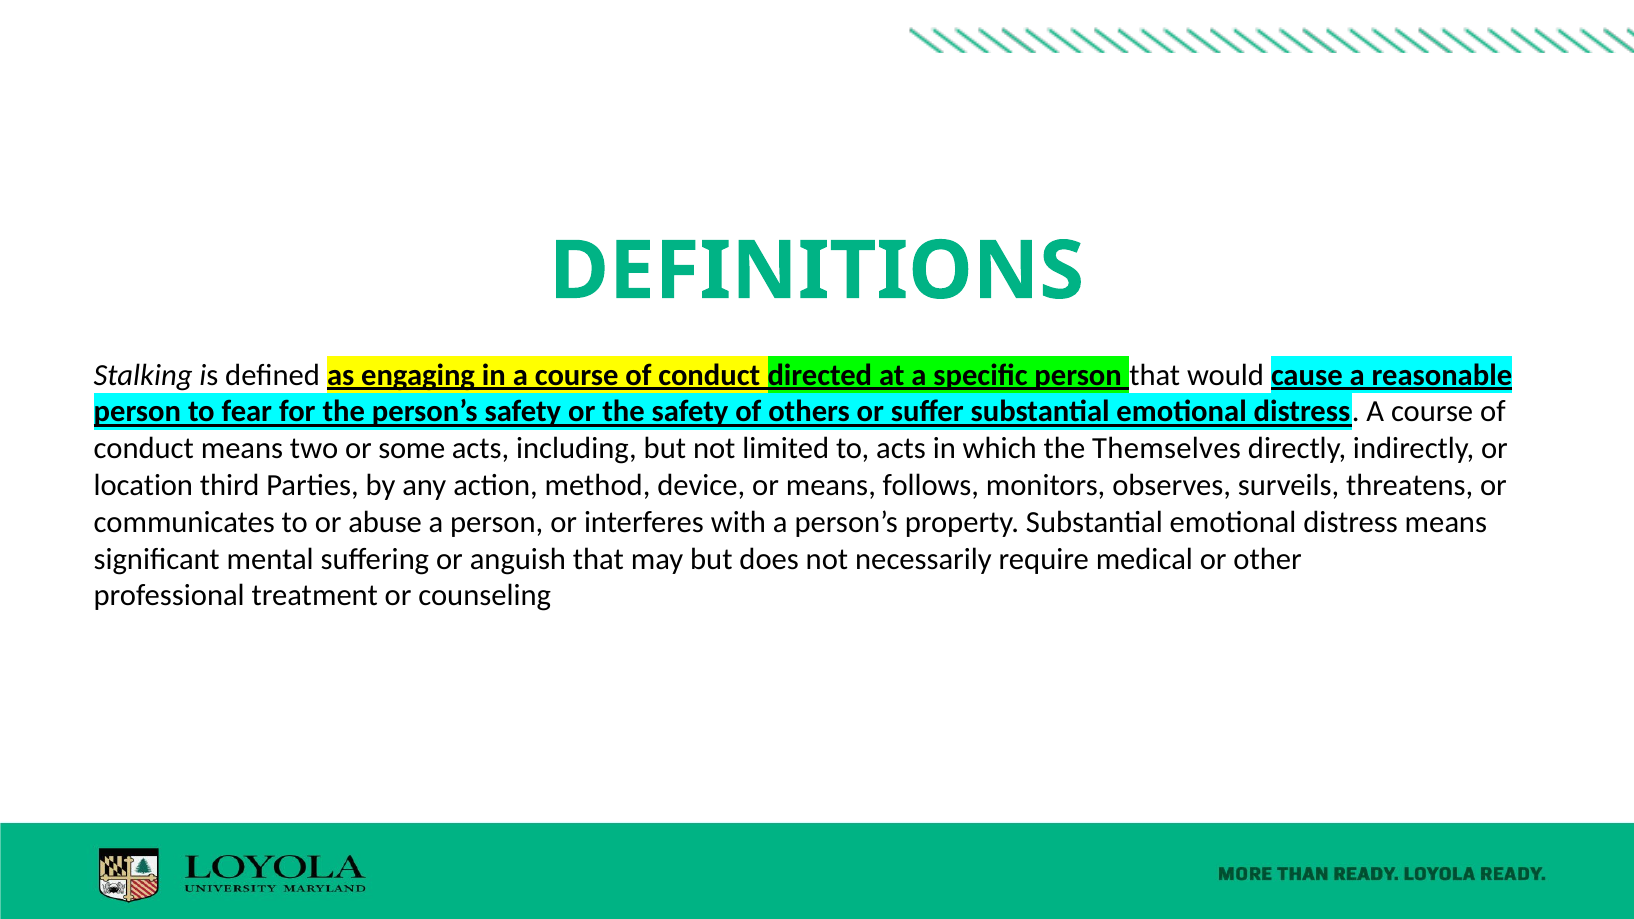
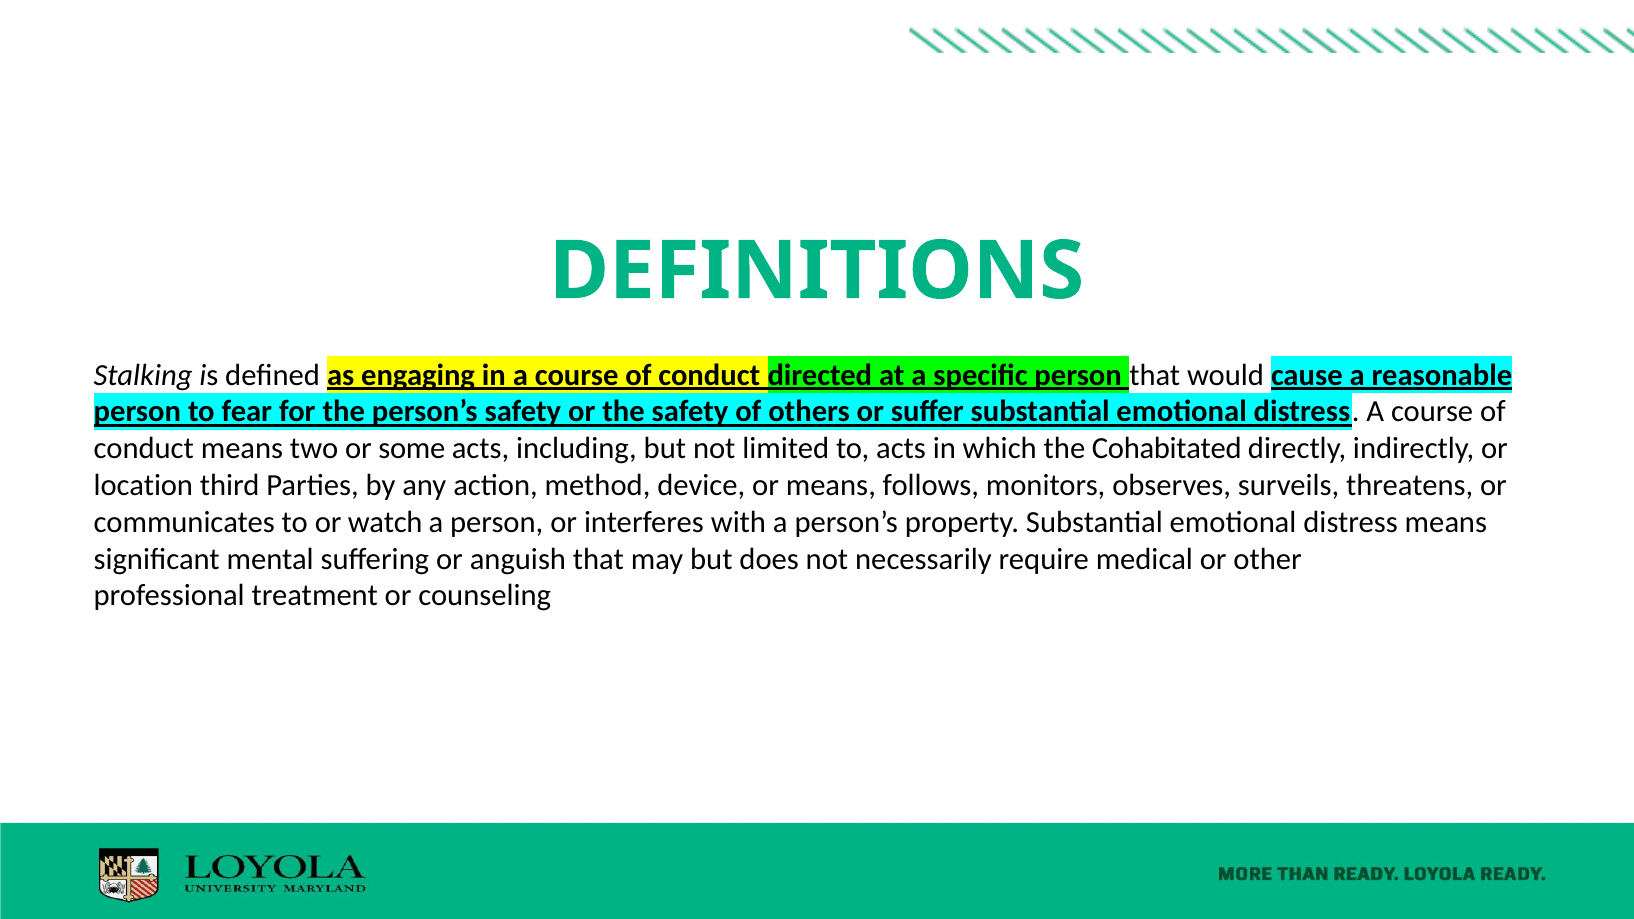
Themselves: Themselves -> Cohabitated
abuse: abuse -> watch
